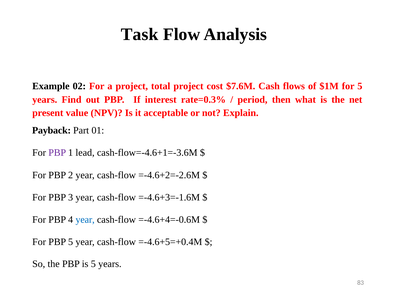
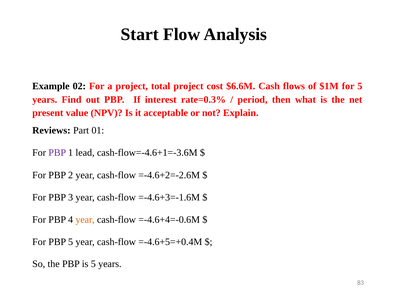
Task: Task -> Start
$7.6M: $7.6M -> $6.6M
Payback: Payback -> Reviews
year at (85, 220) colour: blue -> orange
